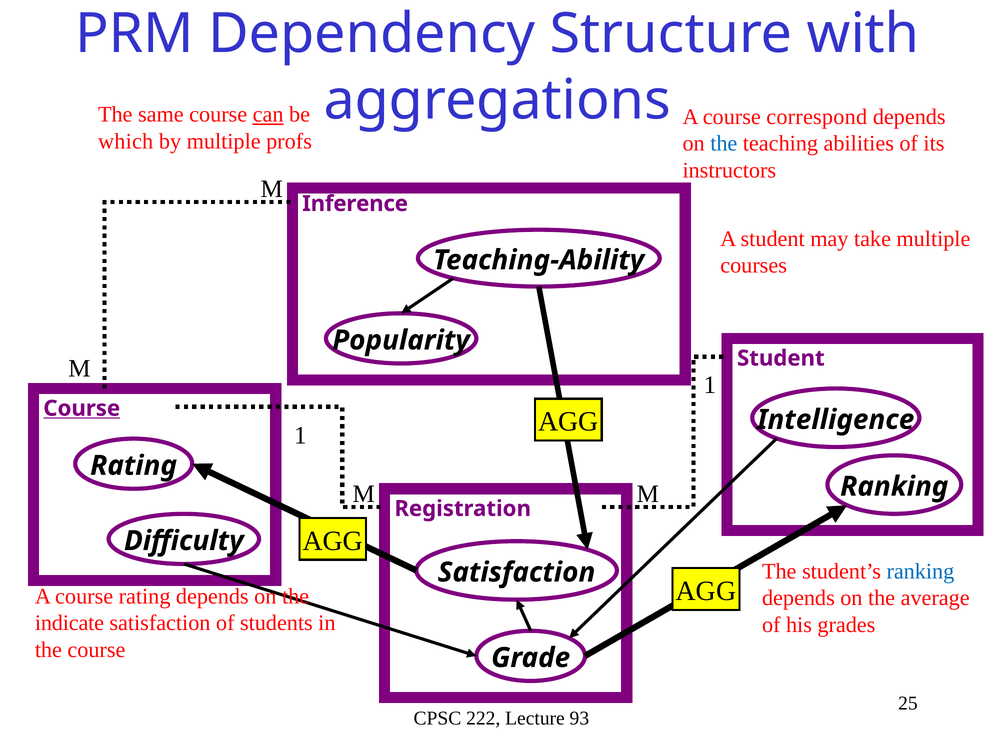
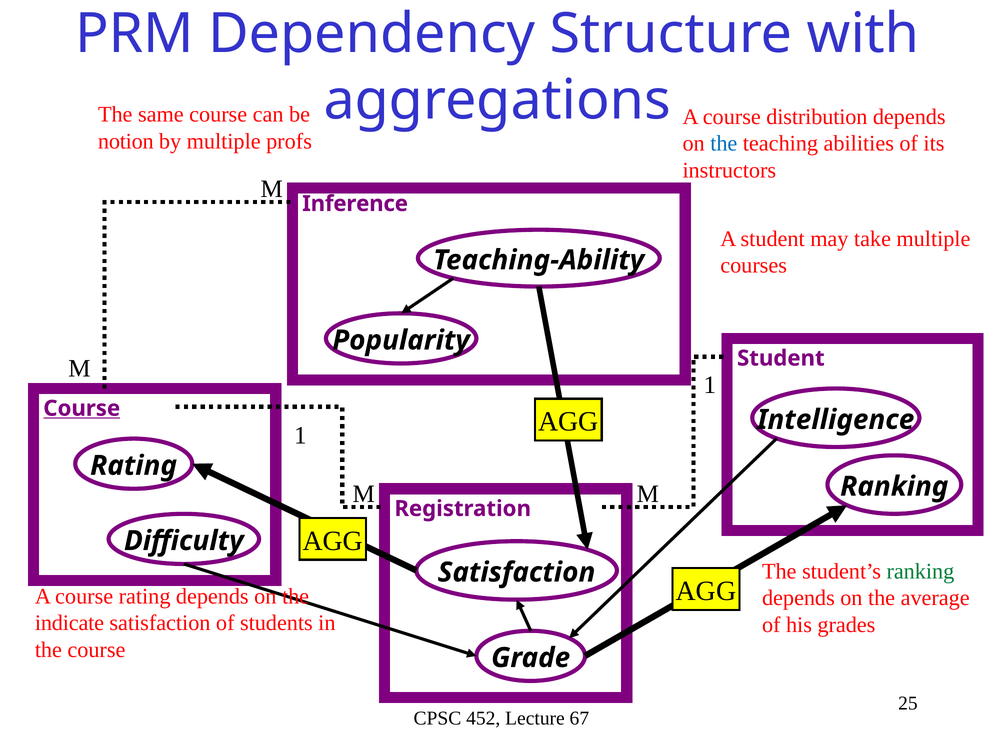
can underline: present -> none
correspond: correspond -> distribution
which: which -> notion
ranking at (920, 572) colour: blue -> green
222: 222 -> 452
93: 93 -> 67
